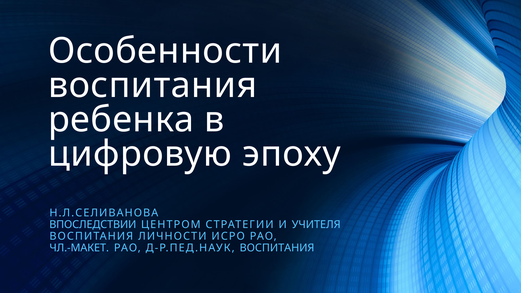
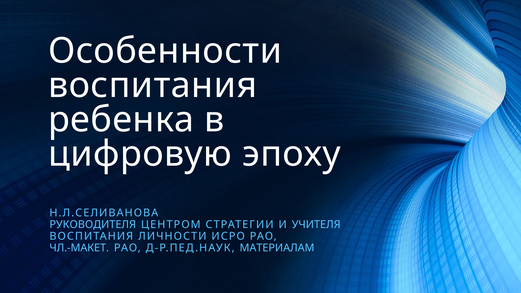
ВПОСЛЕДСТВИИ: ВПОСЛЕДСТВИИ -> РУКОВОДИТЕЛЯ
Д-Р.ПЕД.НАУК ВОСПИТАНИЯ: ВОСПИТАНИЯ -> МАТЕРИАЛАМ
